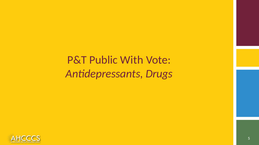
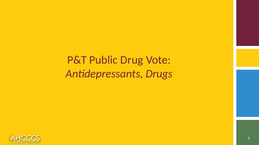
With: With -> Drug
